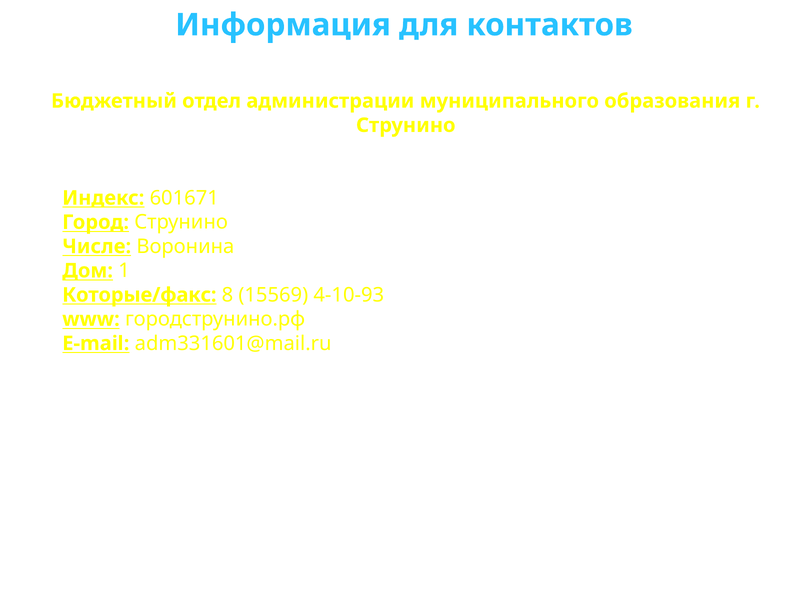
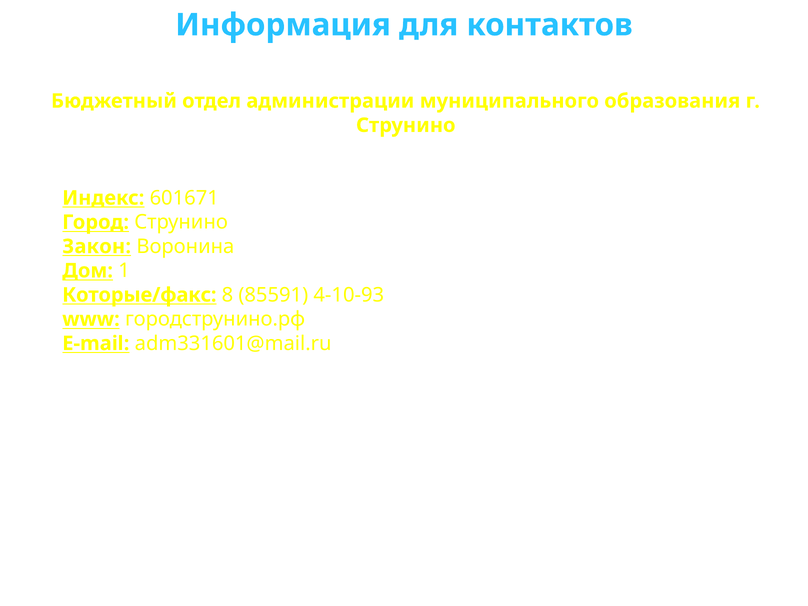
Числе: Числе -> Закон
15569: 15569 -> 85591
